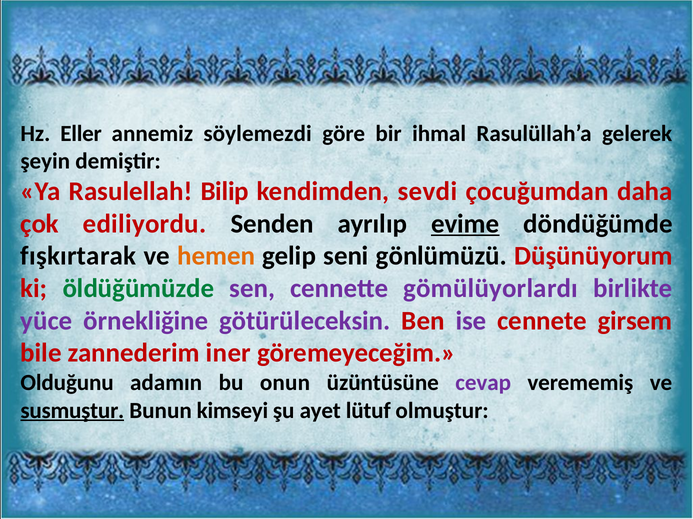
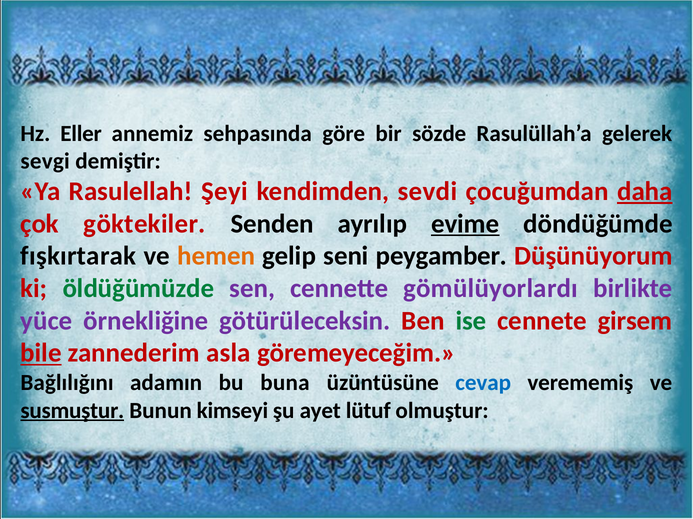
söylemezdi: söylemezdi -> sehpasında
ihmal: ihmal -> sözde
şeyin: şeyin -> sevgi
Bilip: Bilip -> Şeyi
daha underline: none -> present
ediliyordu: ediliyordu -> göktekiler
gönlümüzü: gönlümüzü -> peygamber
ise colour: purple -> green
bile underline: none -> present
iner: iner -> asla
Olduğunu: Olduğunu -> Bağlılığını
onun: onun -> buna
cevap colour: purple -> blue
